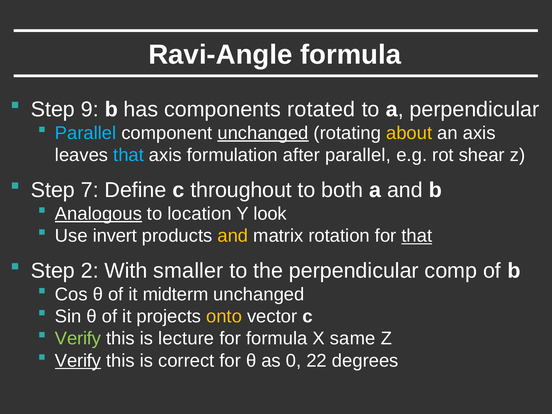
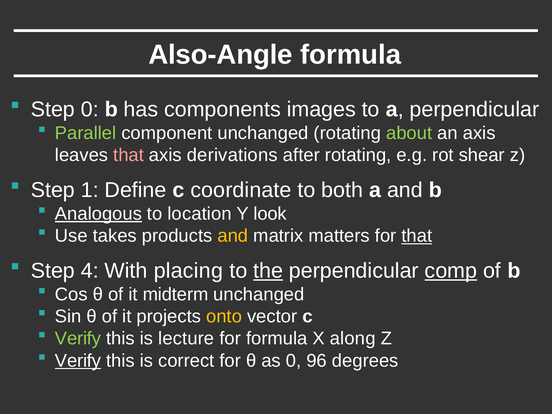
Ravi-Angle: Ravi-Angle -> Also-Angle
Step 9: 9 -> 0
rotated: rotated -> images
Parallel at (86, 133) colour: light blue -> light green
unchanged at (263, 133) underline: present -> none
about colour: yellow -> light green
that at (129, 155) colour: light blue -> pink
formulation: formulation -> derivations
after parallel: parallel -> rotating
7: 7 -> 1
throughout: throughout -> coordinate
invert: invert -> takes
rotation: rotation -> matters
2: 2 -> 4
smaller: smaller -> placing
the underline: none -> present
comp underline: none -> present
same: same -> along
22: 22 -> 96
